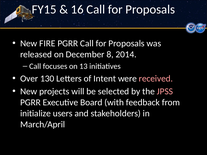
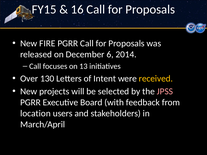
8: 8 -> 6
received colour: pink -> yellow
initialize: initialize -> location
